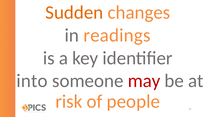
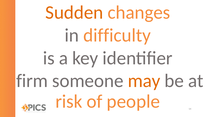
readings: readings -> difficulty
into: into -> firm
may colour: red -> orange
